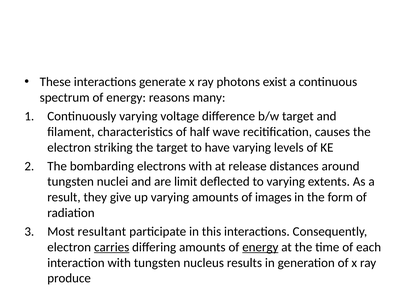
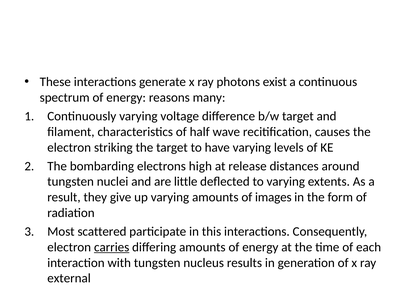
electrons with: with -> high
limit: limit -> little
resultant: resultant -> scattered
energy at (260, 247) underline: present -> none
produce: produce -> external
